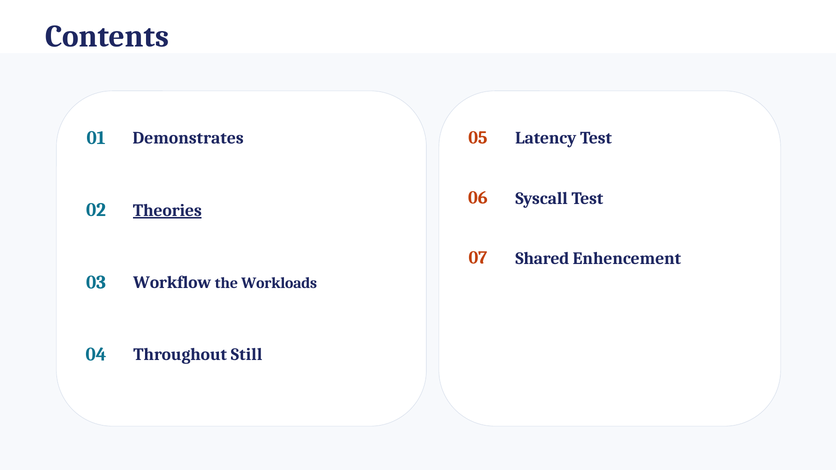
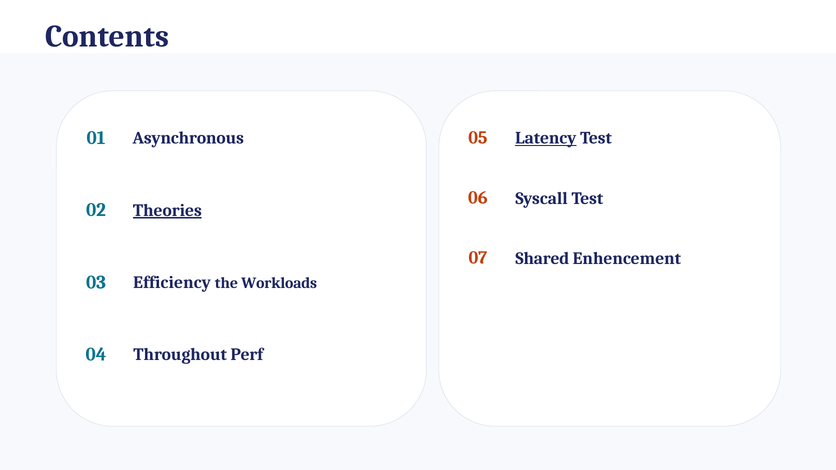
Latency underline: none -> present
Demonstrates: Demonstrates -> Asynchronous
Workflow: Workflow -> Efficiency
Still: Still -> Perf
